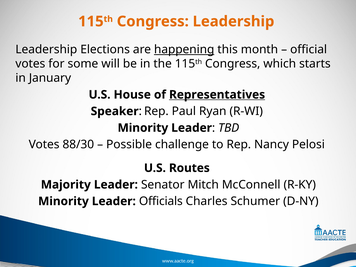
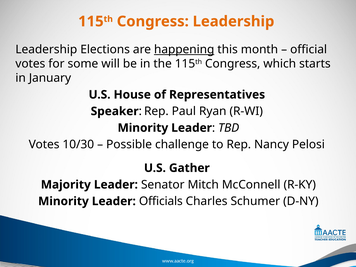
Representatives underline: present -> none
88/30: 88/30 -> 10/30
Routes: Routes -> Gather
